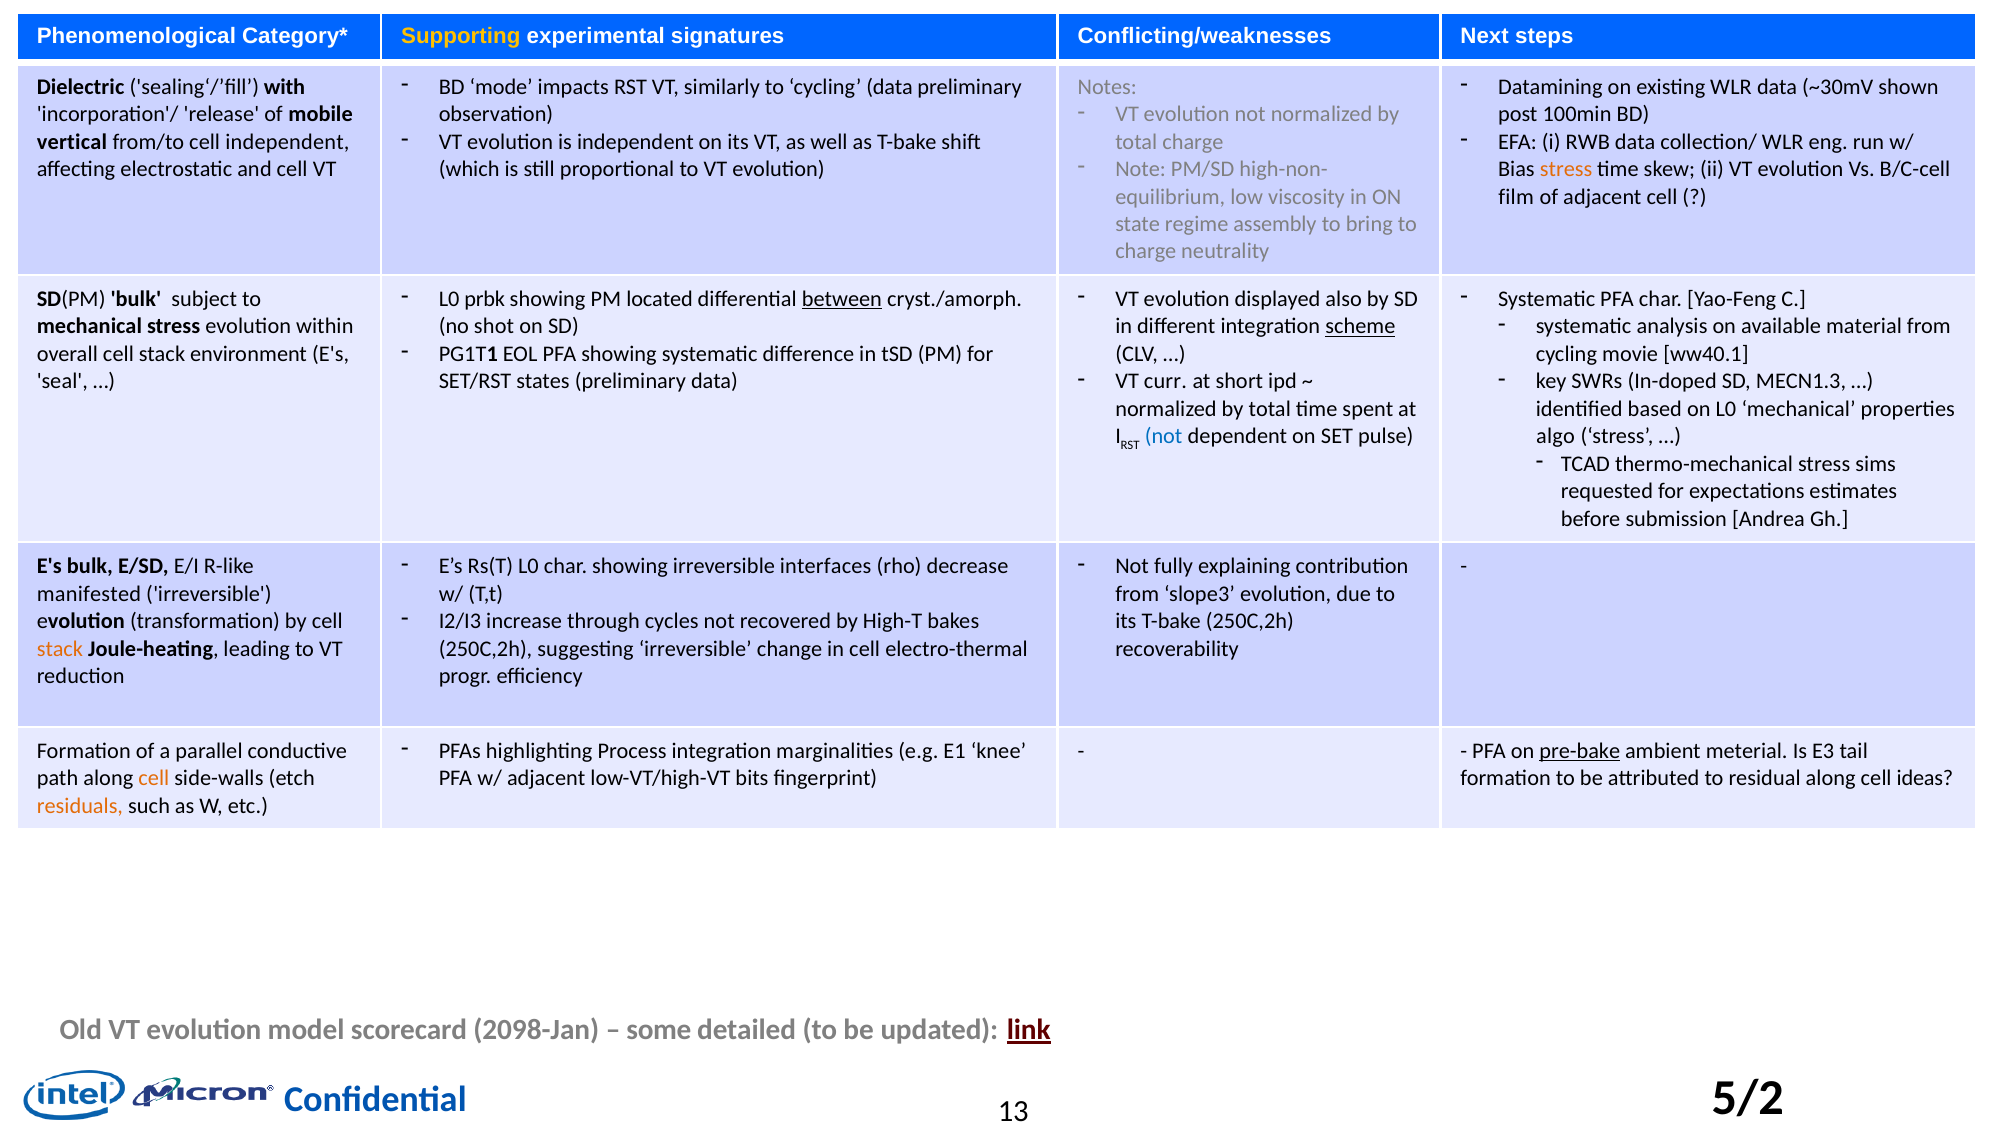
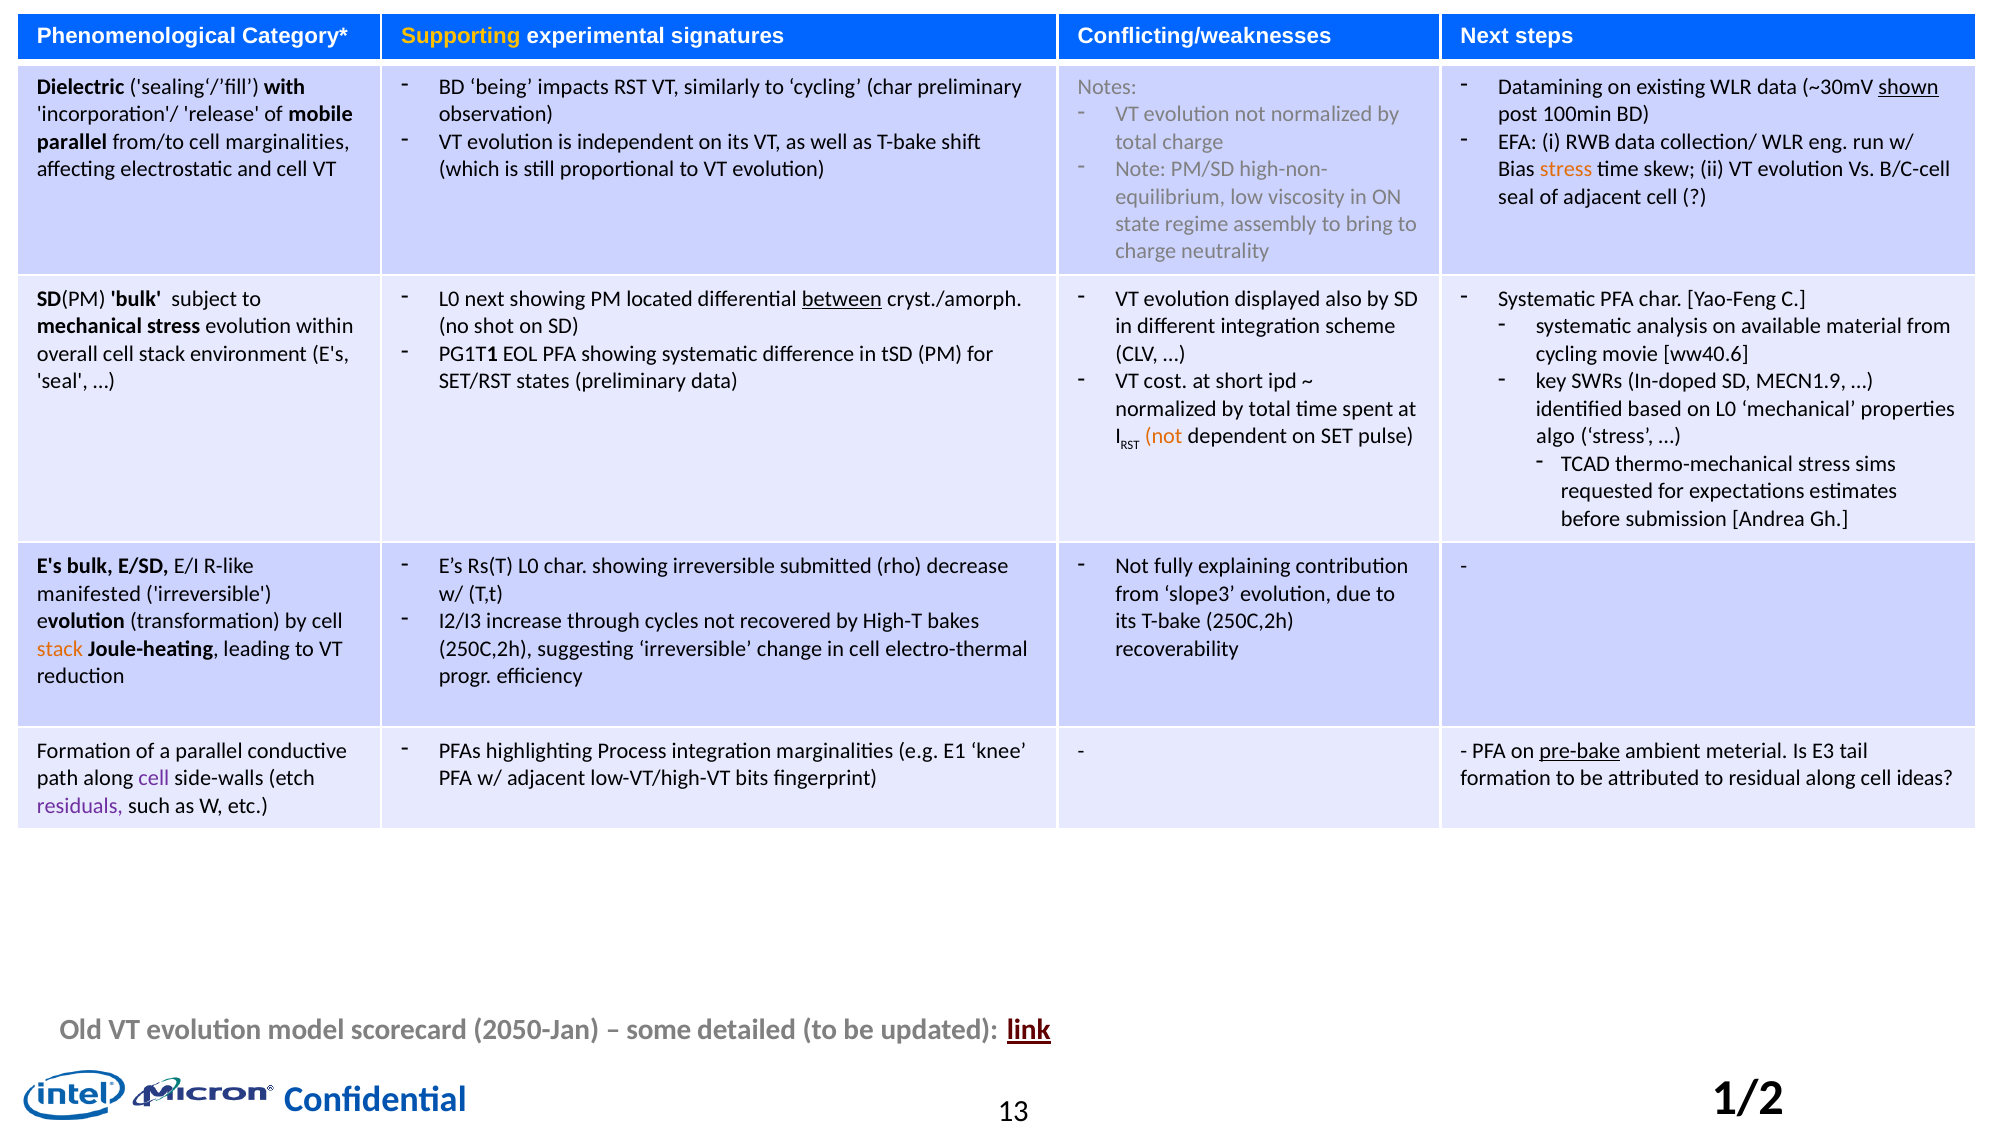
mode: mode -> being
cycling data: data -> char
shown underline: none -> present
vertical at (72, 142): vertical -> parallel
cell independent: independent -> marginalities
film at (1516, 197): film -> seal
L0 prbk: prbk -> next
scheme underline: present -> none
ww40.1: ww40.1 -> ww40.6
curr: curr -> cost
MECN1.3: MECN1.3 -> MECN1.9
not at (1164, 437) colour: blue -> orange
interfaces: interfaces -> submitted
cell at (154, 779) colour: orange -> purple
residuals colour: orange -> purple
2098-Jan: 2098-Jan -> 2050-Jan
5/2: 5/2 -> 1/2
